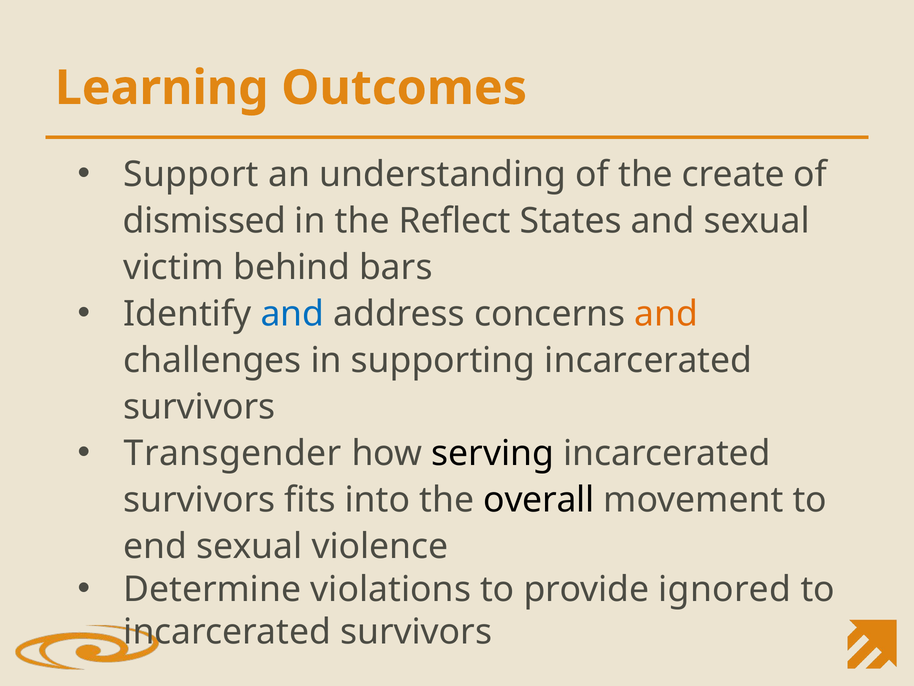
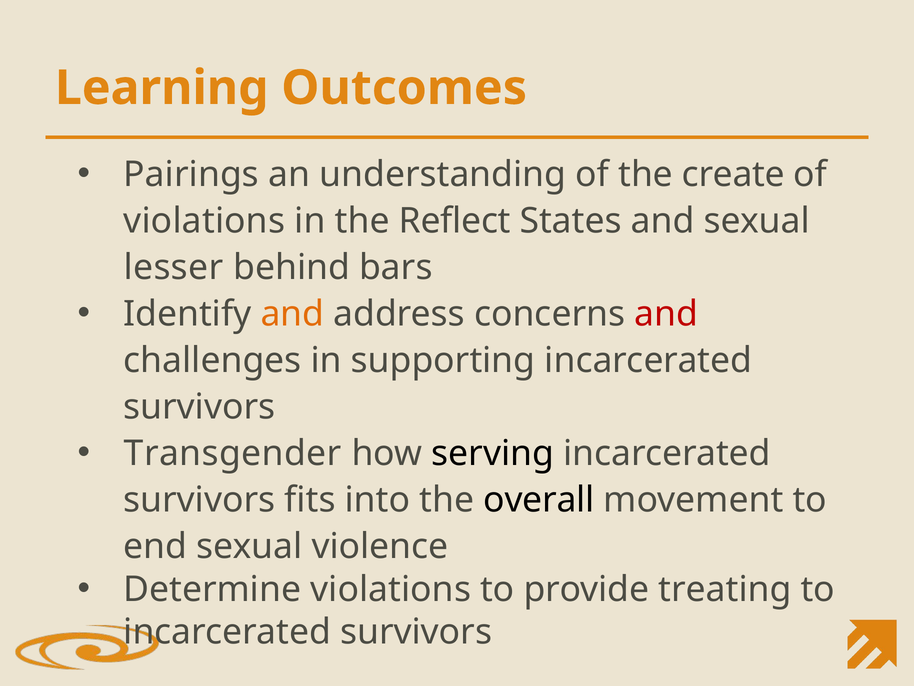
Support: Support -> Pairings
dismissed at (205, 221): dismissed -> violations
victim: victim -> lesser
and at (292, 314) colour: blue -> orange
and at (666, 314) colour: orange -> red
ignored: ignored -> treating
